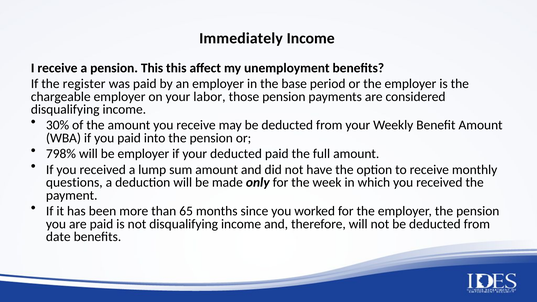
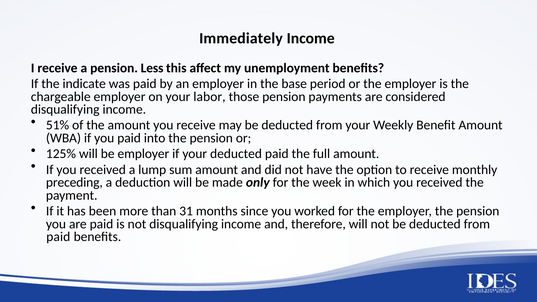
pension This: This -> Less
register: register -> indicate
30%: 30% -> 51%
798%: 798% -> 125%
questions: questions -> preceding
65: 65 -> 31
date at (58, 237): date -> paid
